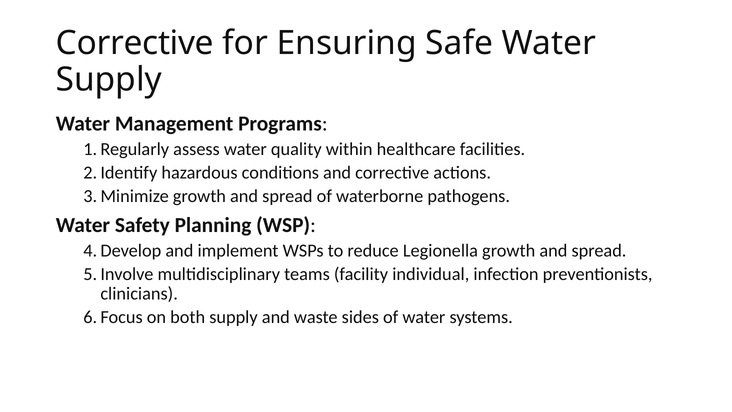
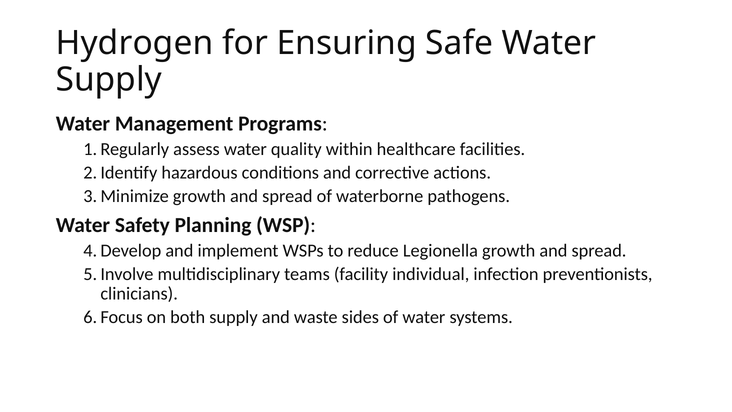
Corrective at (135, 43): Corrective -> Hydrogen
